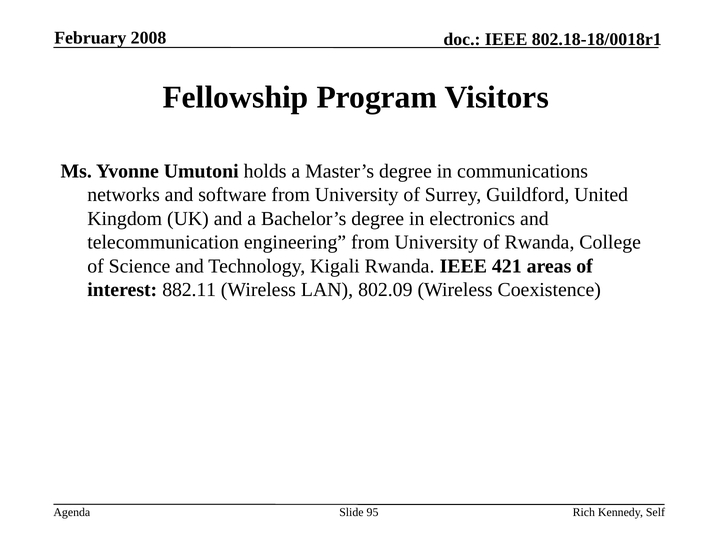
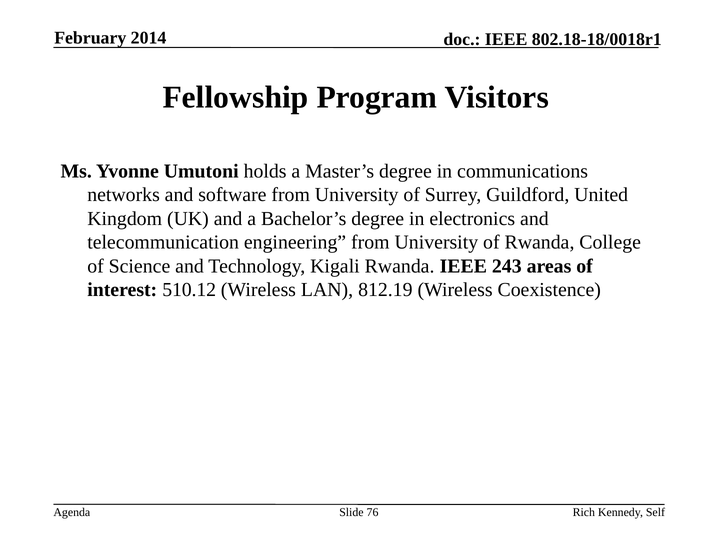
2008: 2008 -> 2014
421: 421 -> 243
882.11: 882.11 -> 510.12
802.09: 802.09 -> 812.19
95: 95 -> 76
